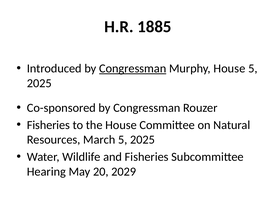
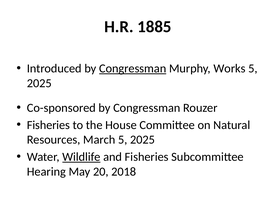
Murphy House: House -> Works
Wildlife underline: none -> present
2029: 2029 -> 2018
